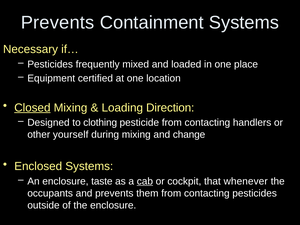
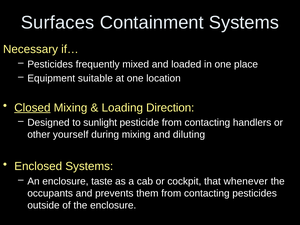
Prevents at (58, 23): Prevents -> Surfaces
certified: certified -> suitable
clothing: clothing -> sunlight
change: change -> diluting
cab underline: present -> none
